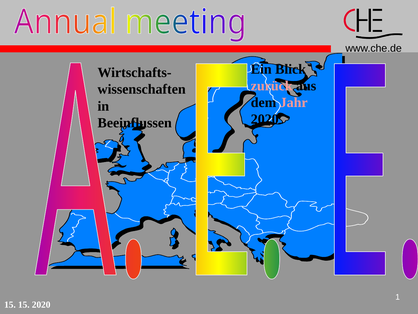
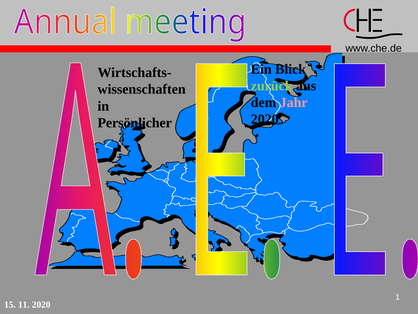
zurück colour: pink -> light green
Beeinflussen: Beeinflussen -> Persönlicher
15 15: 15 -> 11
